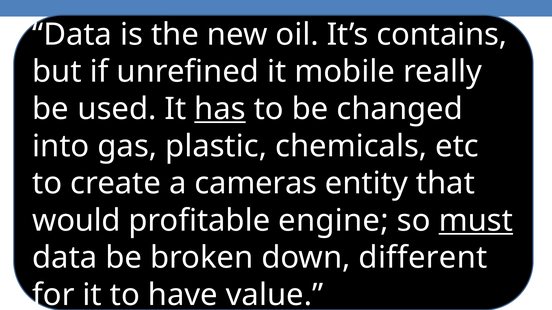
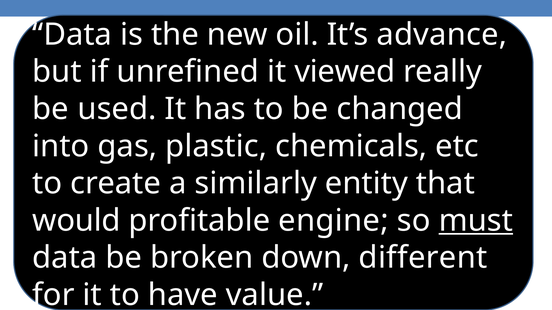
contains: contains -> advance
mobile: mobile -> viewed
has underline: present -> none
cameras: cameras -> similarly
